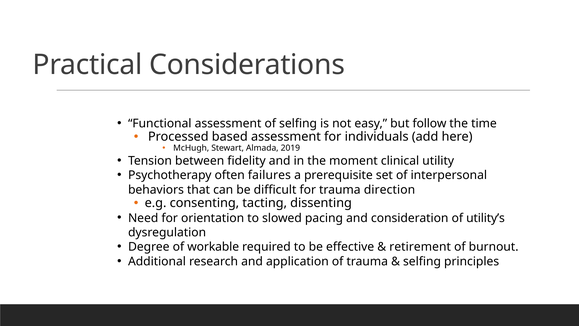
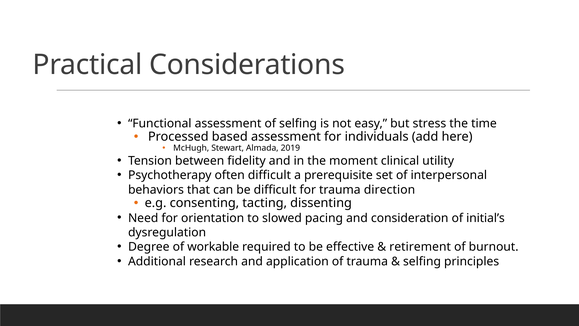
follow: follow -> stress
often failures: failures -> difficult
utility’s: utility’s -> initial’s
